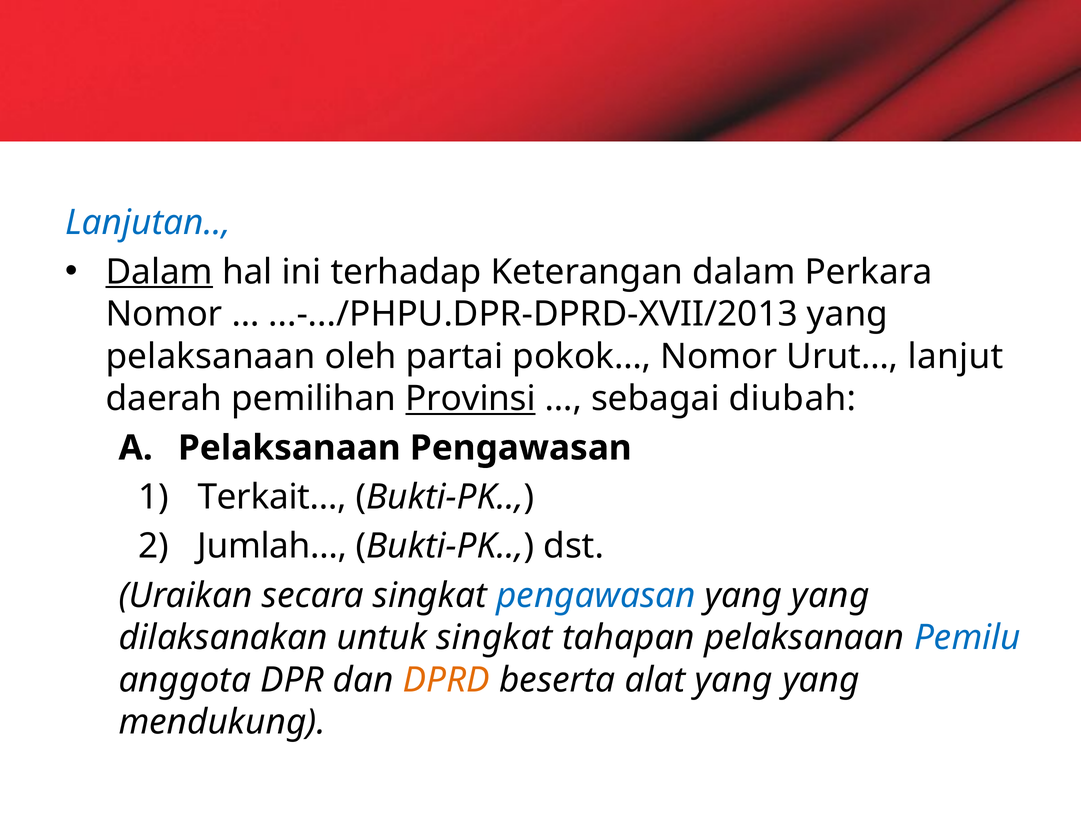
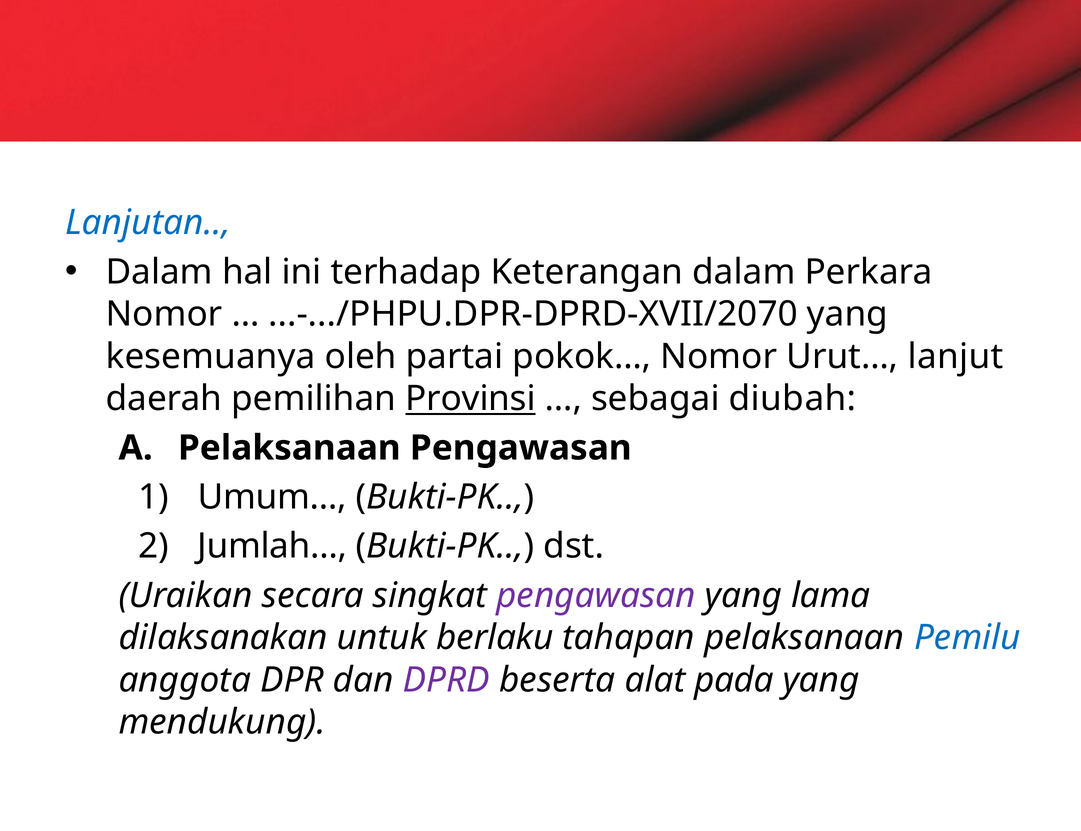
Dalam at (159, 272) underline: present -> none
...-.../PHPU.DPR-DPRD-XVII/2013: ...-.../PHPU.DPR-DPRD-XVII/2013 -> ...-.../PHPU.DPR-DPRD-XVII/2070
pelaksanaan at (211, 357): pelaksanaan -> kesemuanya
Terkait…: Terkait… -> Umum…
pengawasan at (596, 596) colour: blue -> purple
yang at (830, 596): yang -> lama
untuk singkat: singkat -> berlaku
DPRD colour: orange -> purple
alat yang: yang -> pada
